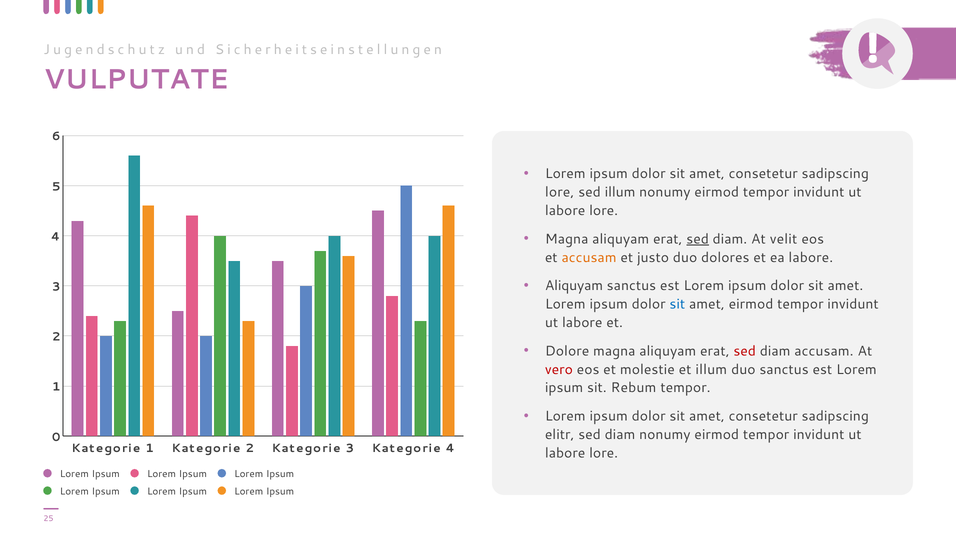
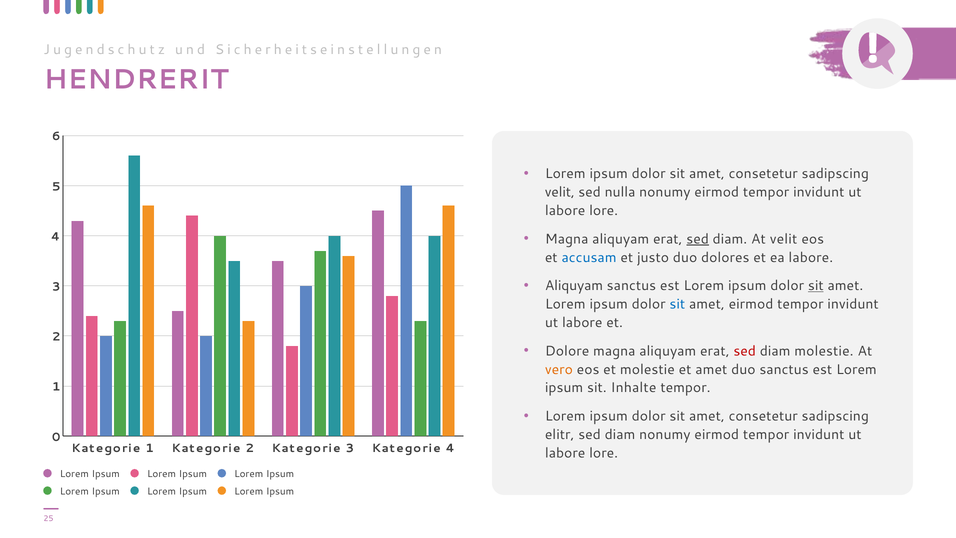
VULPUTATE: VULPUTATE -> HENDRERIT
lore at (560, 192): lore -> velit
sed illum: illum -> nulla
accusam at (589, 257) colour: orange -> blue
sit at (816, 286) underline: none -> present
diam accusam: accusam -> molestie
vero colour: red -> orange
et illum: illum -> amet
Rebum: Rebum -> Inhalte
